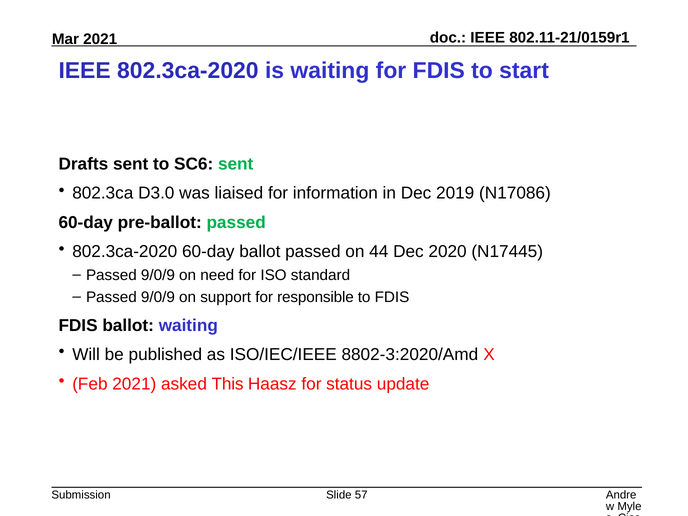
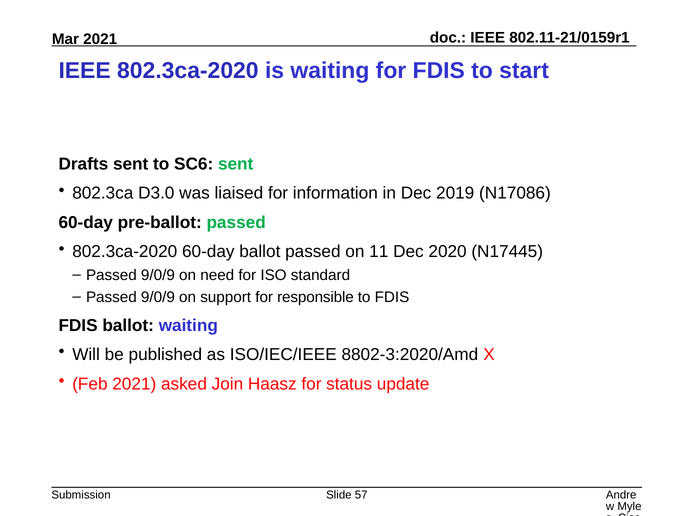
44: 44 -> 11
This: This -> Join
